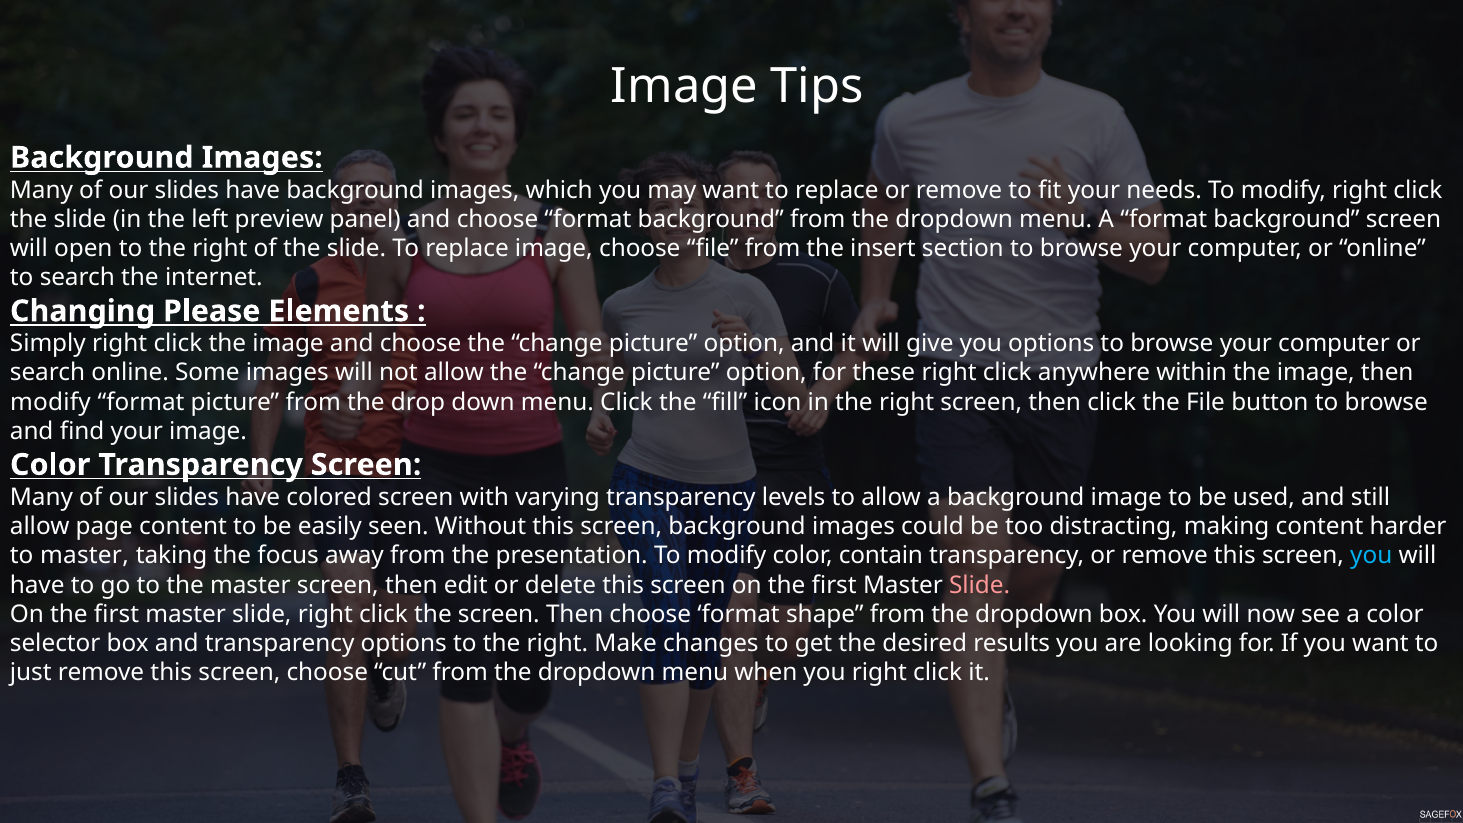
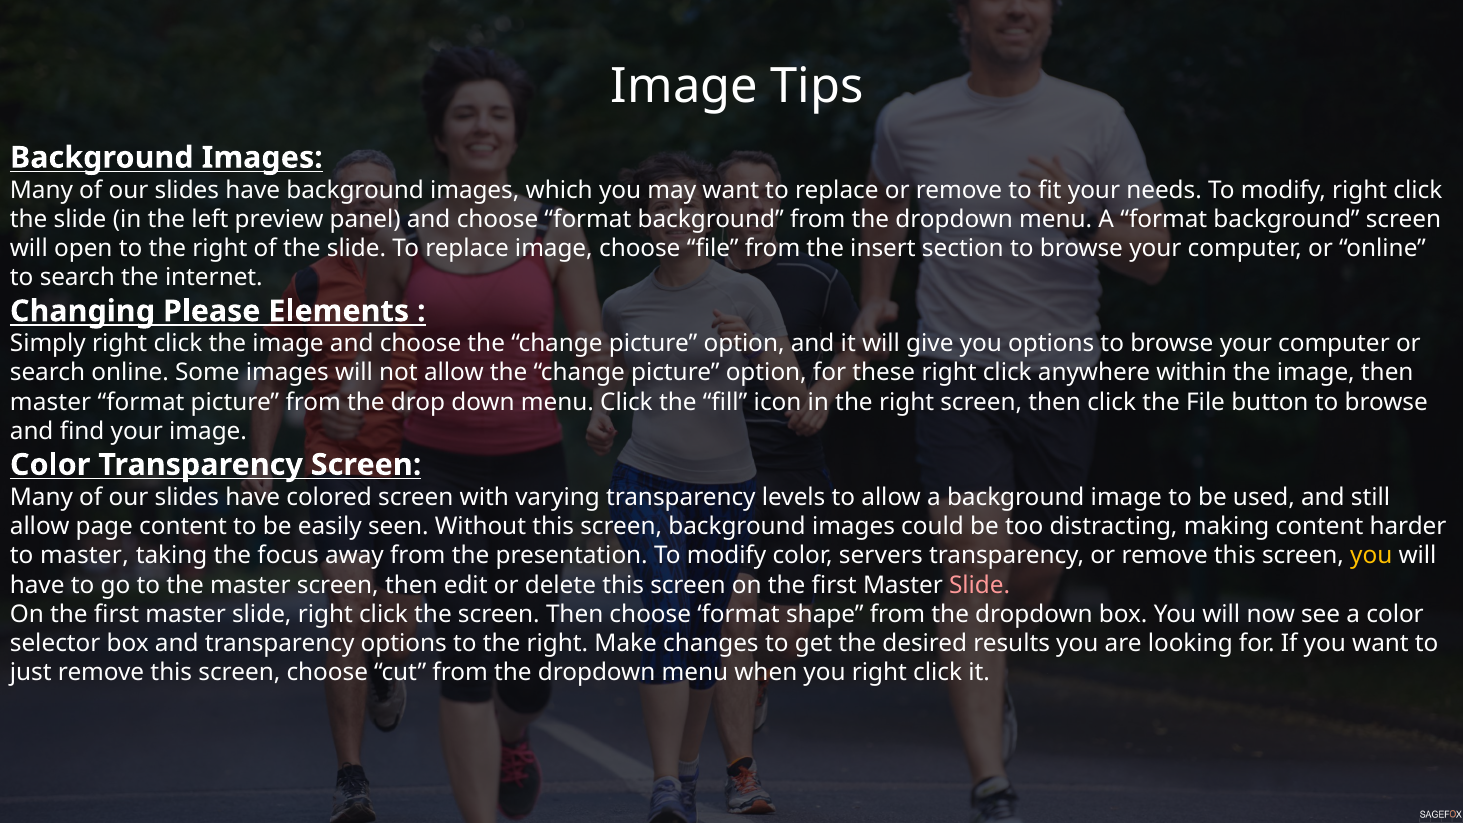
modify at (51, 402): modify -> master
contain: contain -> servers
you at (1371, 556) colour: light blue -> yellow
